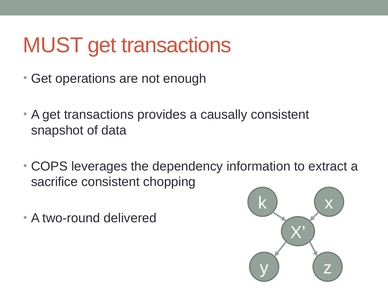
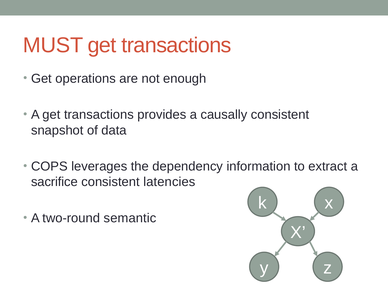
chopping: chopping -> latencies
delivered: delivered -> semantic
